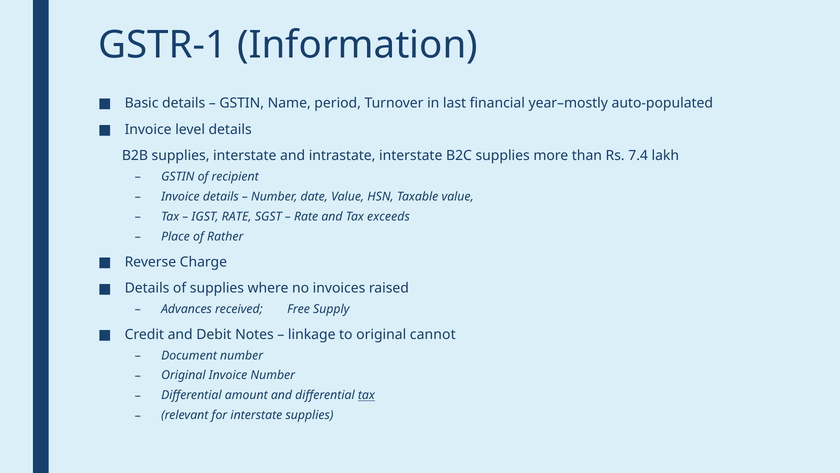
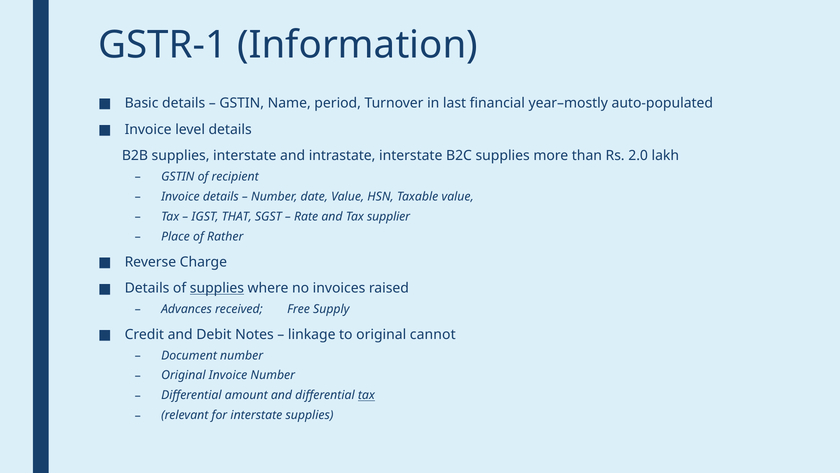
7.4: 7.4 -> 2.0
IGST RATE: RATE -> THAT
exceeds: exceeds -> supplier
supplies at (217, 288) underline: none -> present
